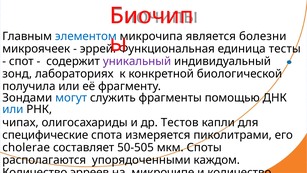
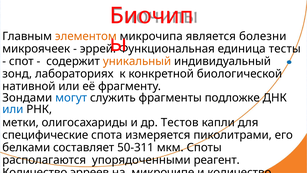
элементом colour: blue -> orange
уникальный colour: purple -> orange
получила: получила -> нативной
помощью: помощью -> подложке
чипах: чипах -> метки
cholerae: cholerae -> белками
50-505: 50-505 -> 50-311
каждом: каждом -> реагент
